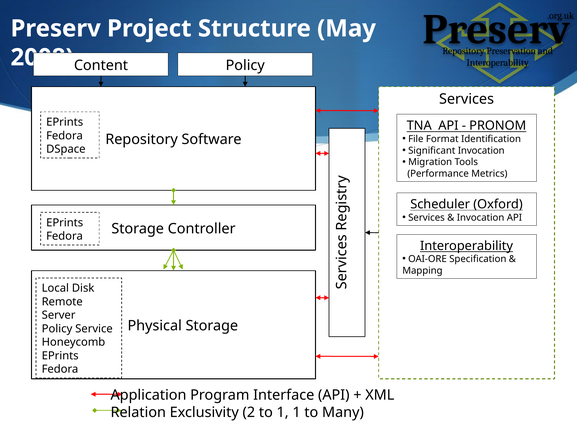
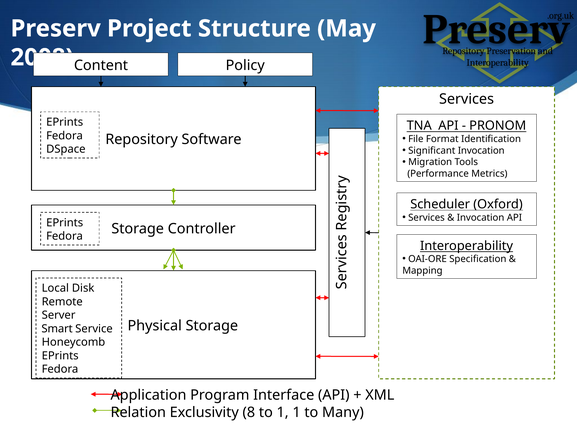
Policy at (57, 329): Policy -> Smart
2: 2 -> 8
